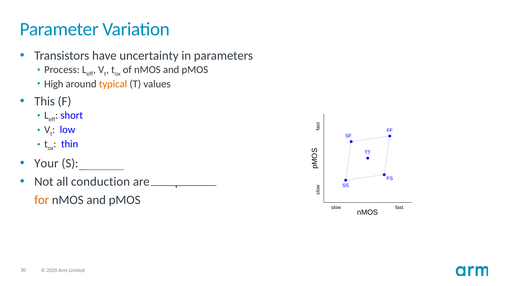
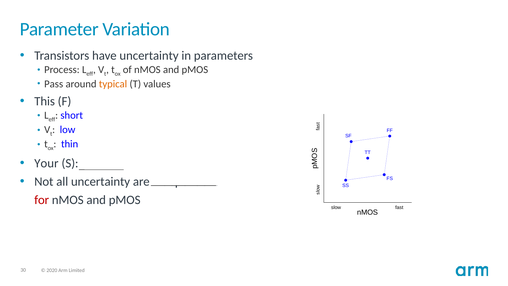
High: High -> Pass
all conduction: conduction -> uncertainty
for colour: orange -> red
